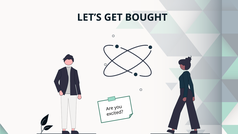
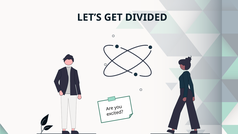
BOUGHT: BOUGHT -> DIVIDED
